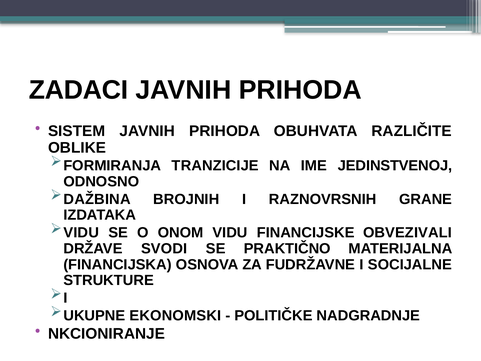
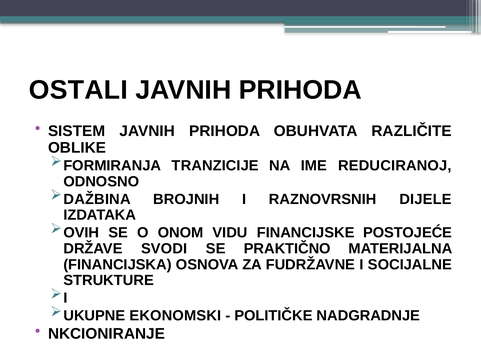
ZADACI: ZADACI -> OSTALI
JEDINSTVENOJ: JEDINSTVENOJ -> REDUCIRANOJ
GRANE: GRANE -> DIJELE
VIDU at (81, 233): VIDU -> OVIH
OBVEZIVALI: OBVEZIVALI -> POSTOJEĆE
